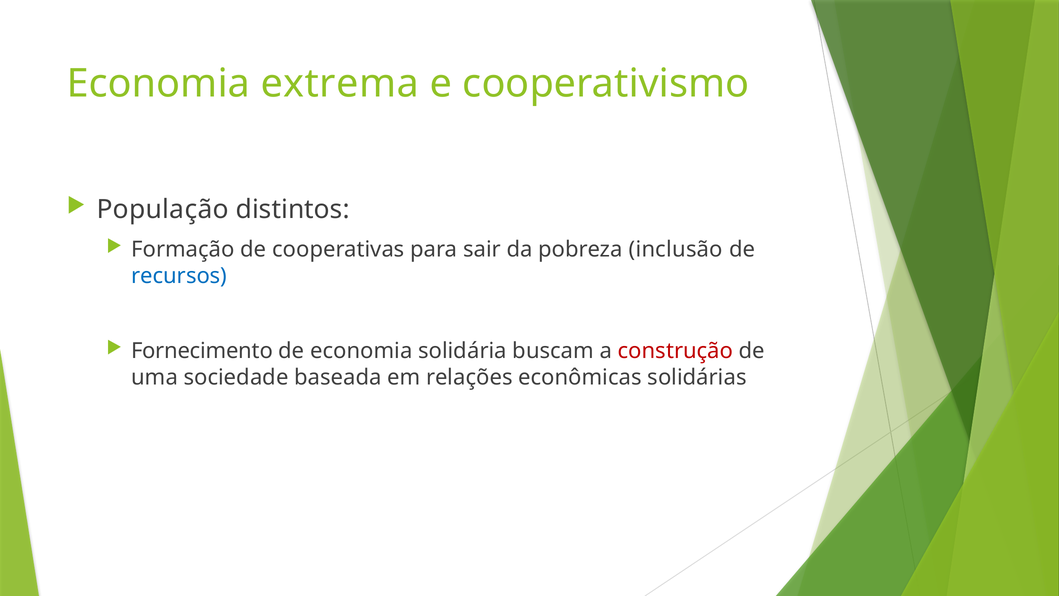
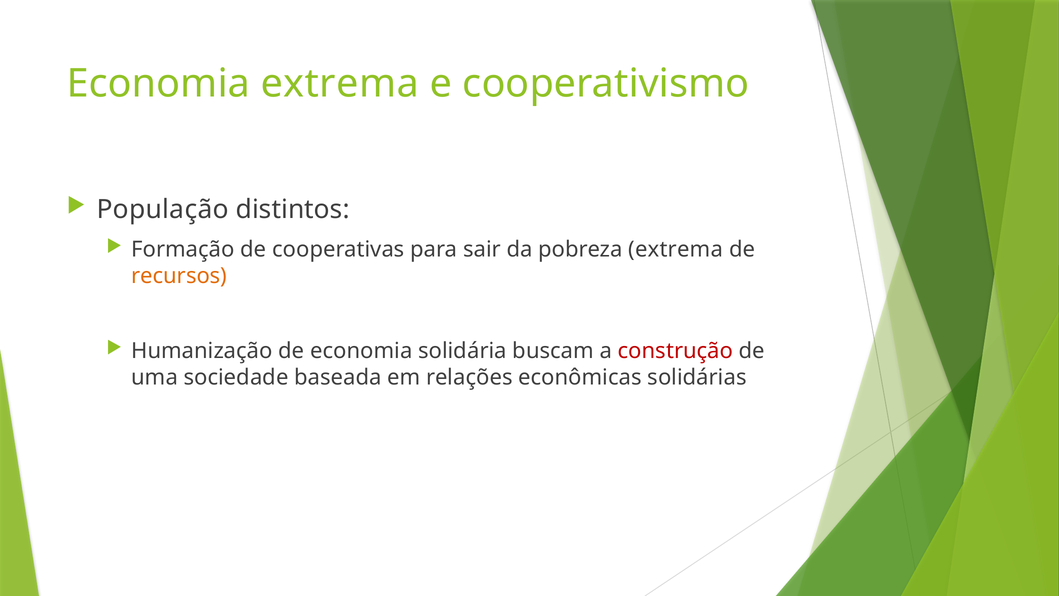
pobreza inclusão: inclusão -> extrema
recursos colour: blue -> orange
Fornecimento: Fornecimento -> Humanização
